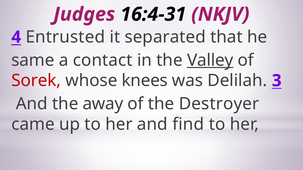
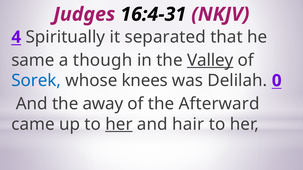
Entrusted: Entrusted -> Spiritually
contact: contact -> though
Sorek colour: red -> blue
3: 3 -> 0
Destroyer: Destroyer -> Afterward
her at (119, 125) underline: none -> present
find: find -> hair
